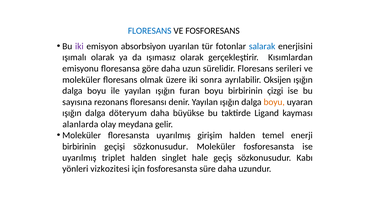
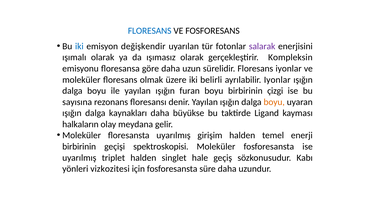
iki at (79, 46) colour: purple -> blue
absorbsiyon: absorbsiyon -> değişkendir
salarak colour: blue -> purple
Kısımlardan: Kısımlardan -> Kompleksin
Floresans serileri: serileri -> iyonlar
sonra: sonra -> belirli
ayrılabilir Oksijen: Oksijen -> Iyonlar
döteryum: döteryum -> kaynakları
alanlarda: alanlarda -> halkaların
geçişi sözkonusudur: sözkonusudur -> spektroskopisi
